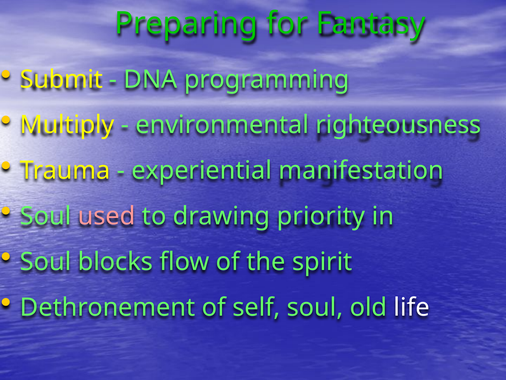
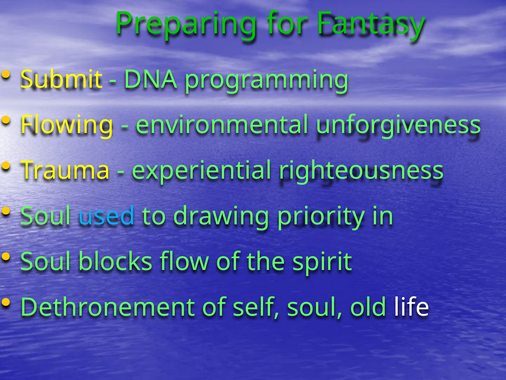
Multiply: Multiply -> Flowing
righteousness: righteousness -> unforgiveness
manifestation: manifestation -> righteousness
used colour: pink -> light blue
